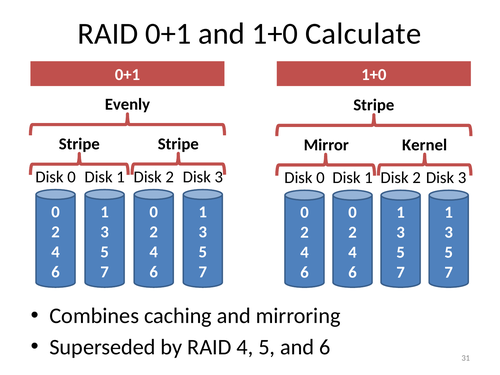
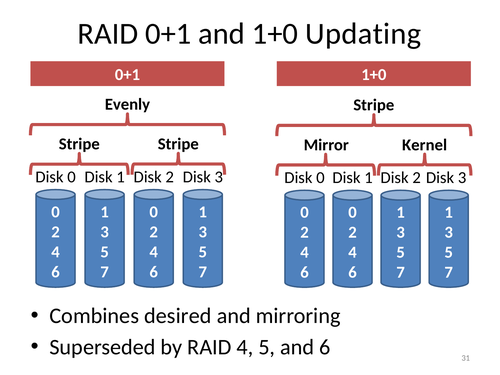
Calculate: Calculate -> Updating
caching: caching -> desired
